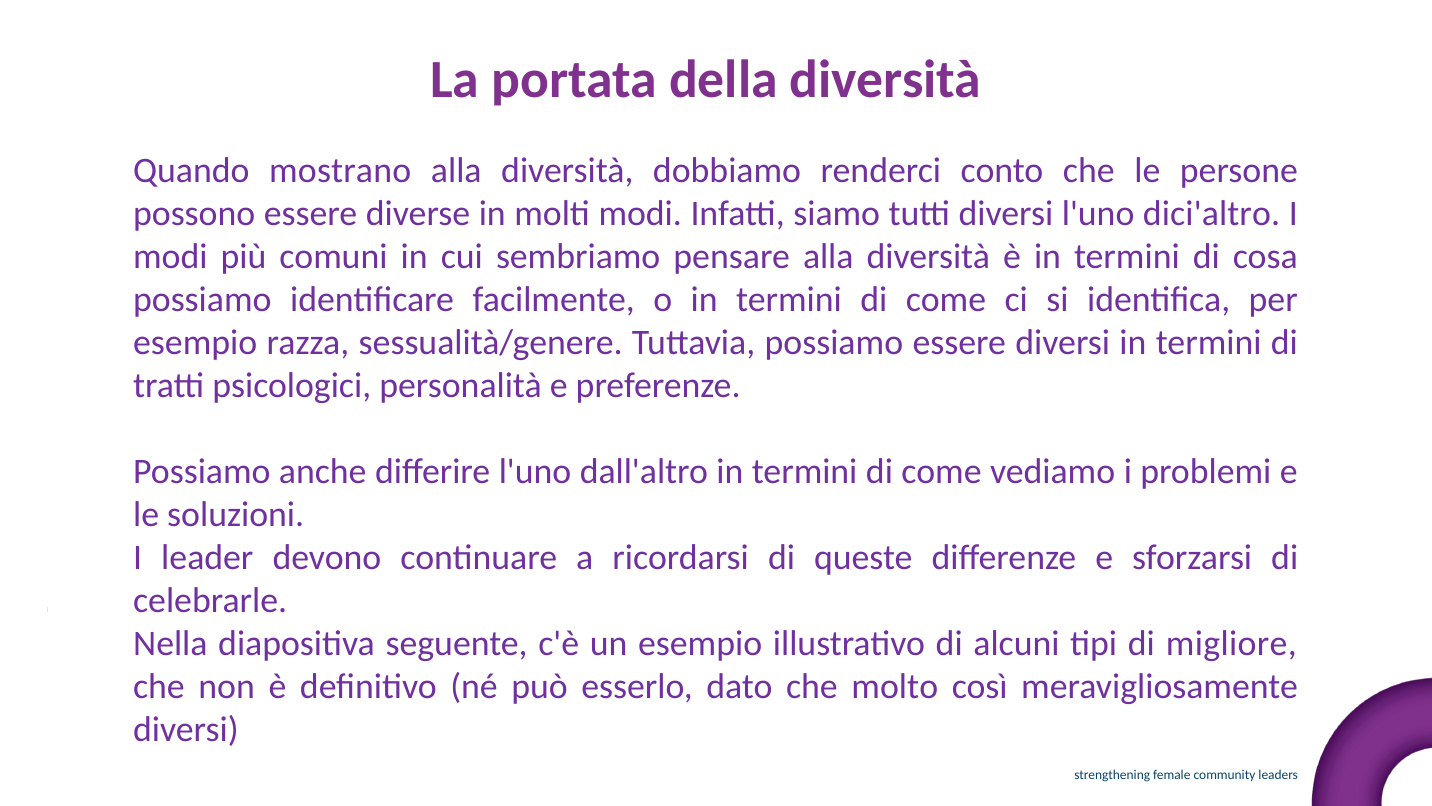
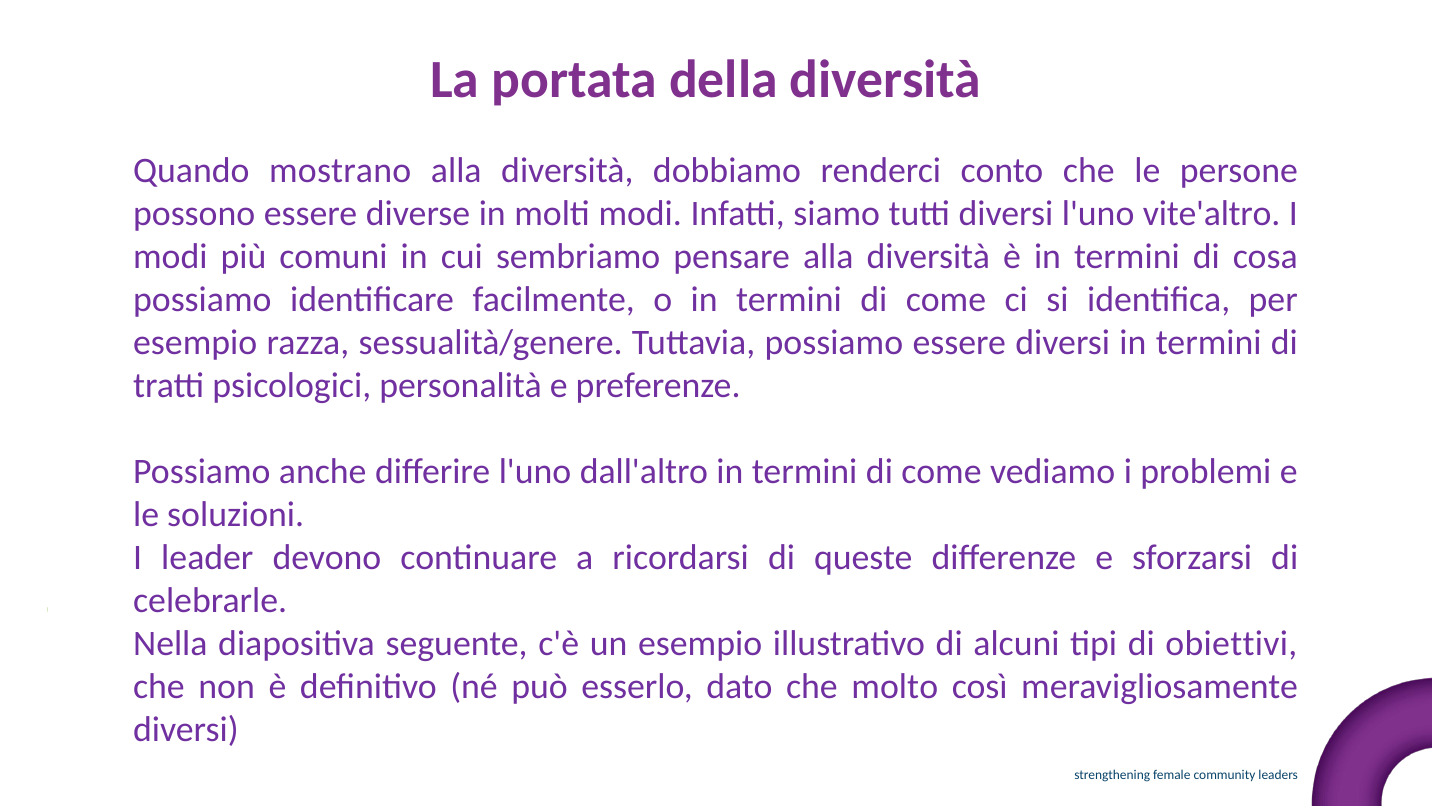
dici'altro: dici'altro -> vite'altro
migliore: migliore -> obiettivi
